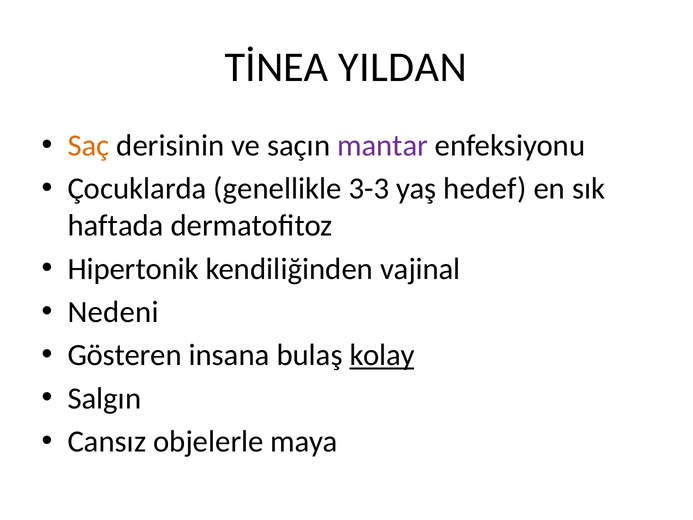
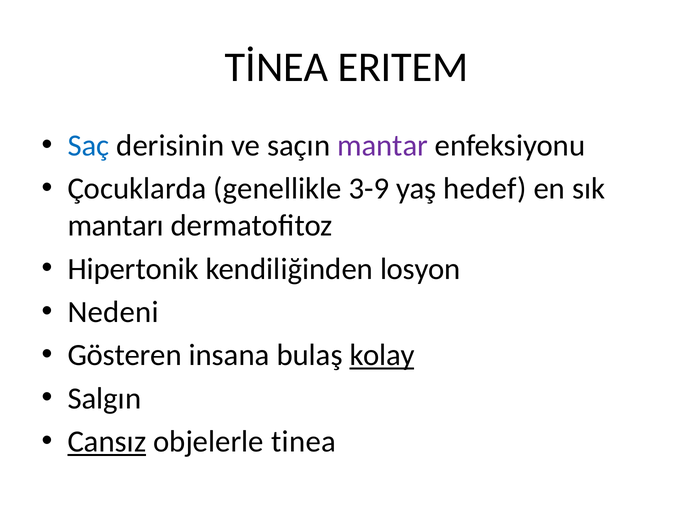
YILDAN: YILDAN -> ERITEM
Saç colour: orange -> blue
3-3: 3-3 -> 3-9
haftada: haftada -> mantarı
vajinal: vajinal -> losyon
Cansız underline: none -> present
maya: maya -> tinea
